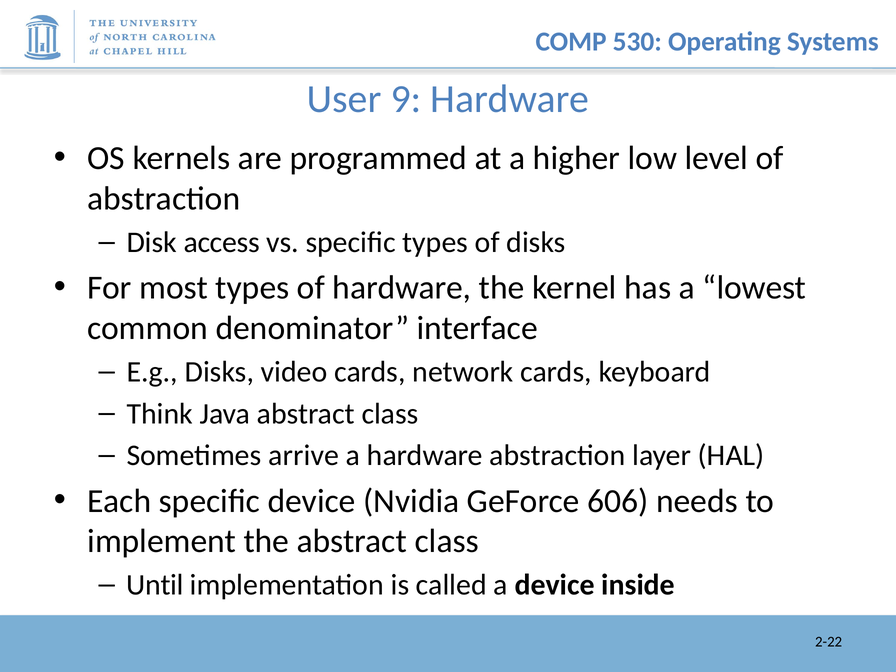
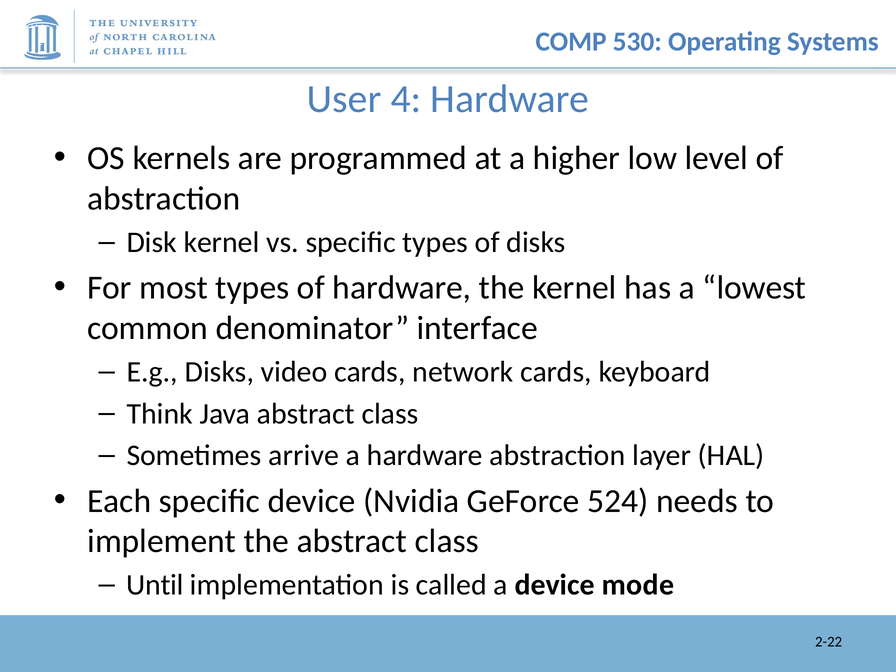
9: 9 -> 4
Disk access: access -> kernel
606: 606 -> 524
inside: inside -> mode
